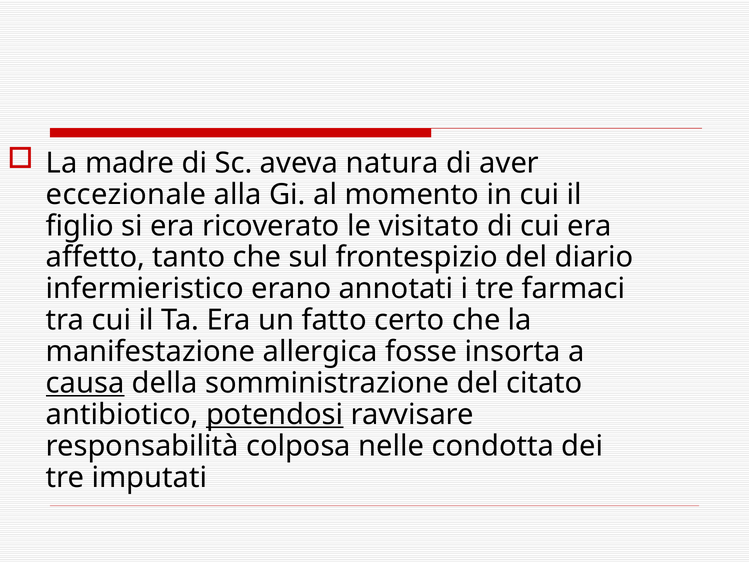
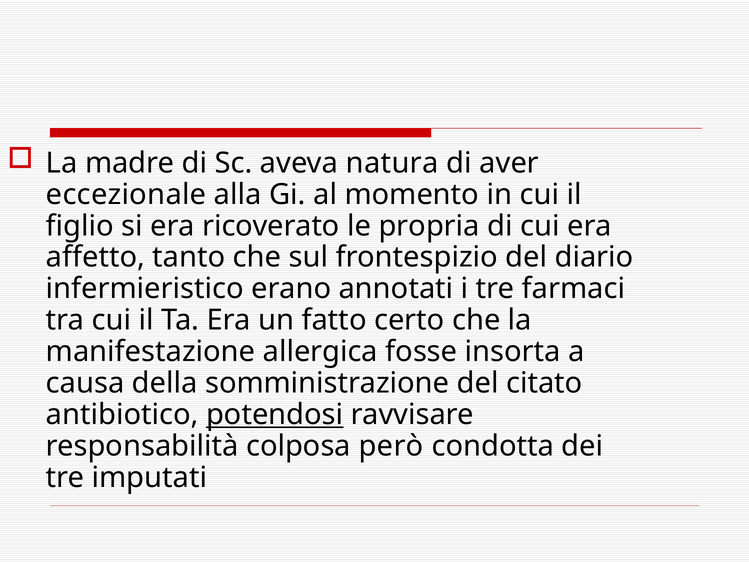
visitato: visitato -> propria
causa underline: present -> none
nelle: nelle -> però
